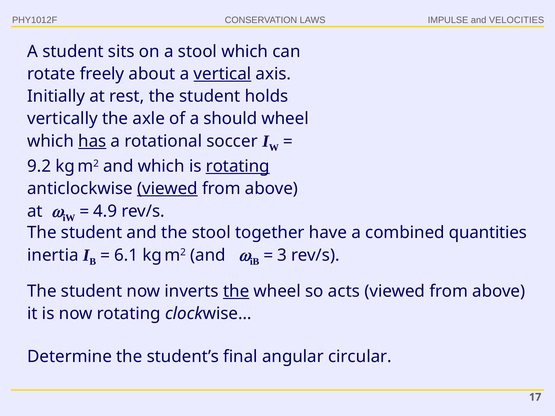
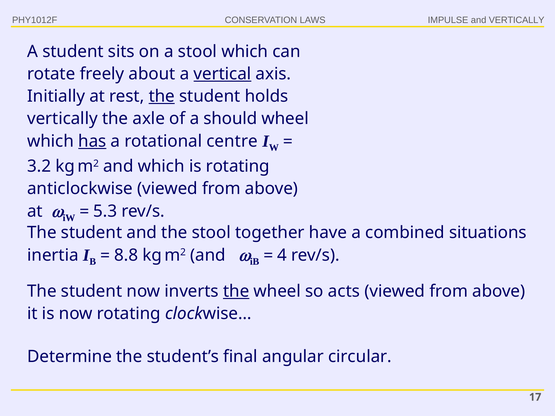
and VELOCITIES: VELOCITIES -> VERTICALLY
the at (162, 96) underline: none -> present
soccer: soccer -> centre
9.2: 9.2 -> 3.2
rotating at (238, 166) underline: present -> none
viewed at (167, 189) underline: present -> none
4.9: 4.9 -> 5.3
quantities: quantities -> situations
6.1: 6.1 -> 8.8
3: 3 -> 4
